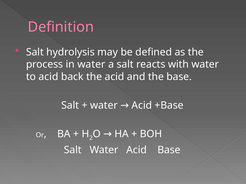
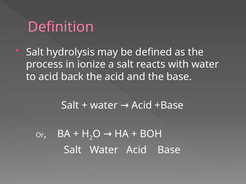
in water: water -> ionize
